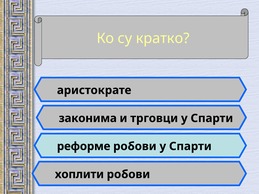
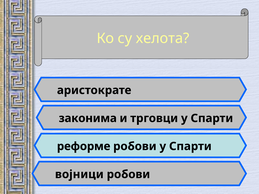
кратко: кратко -> хелота
хоплити: хоплити -> војници
